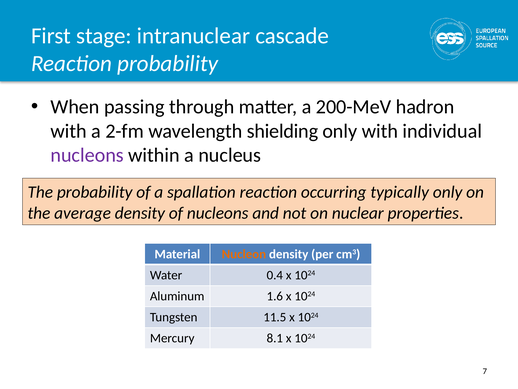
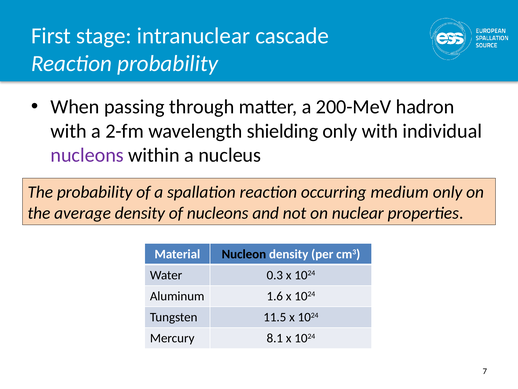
typically: typically -> medium
Nucleon colour: orange -> black
0.4: 0.4 -> 0.3
